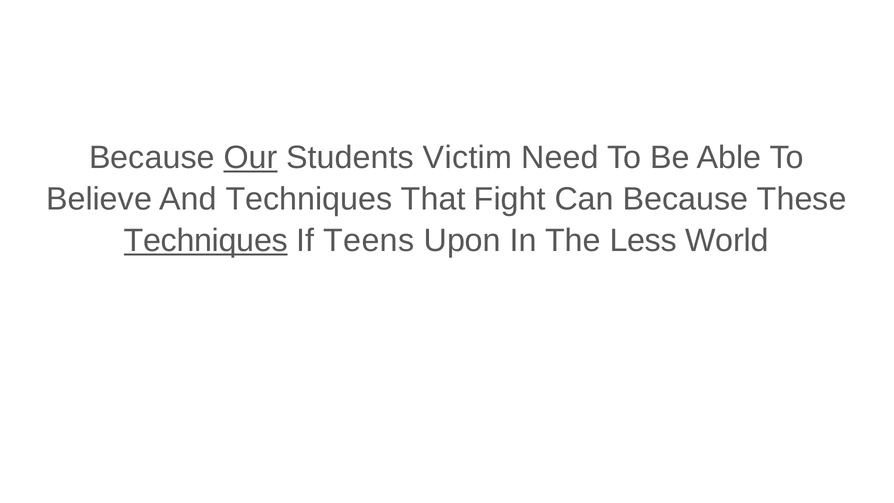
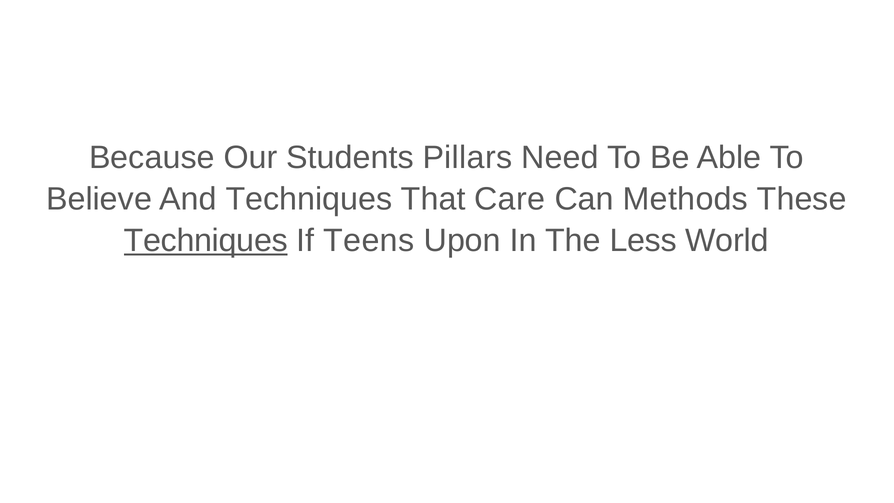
Our underline: present -> none
Victim: Victim -> Pillars
Fight: Fight -> Care
Can Because: Because -> Methods
